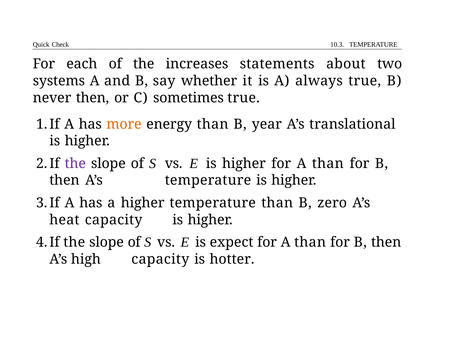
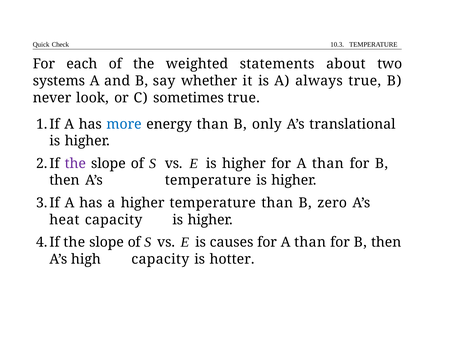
increases: increases -> weighted
never then: then -> look
more colour: orange -> blue
year: year -> only
expect: expect -> causes
